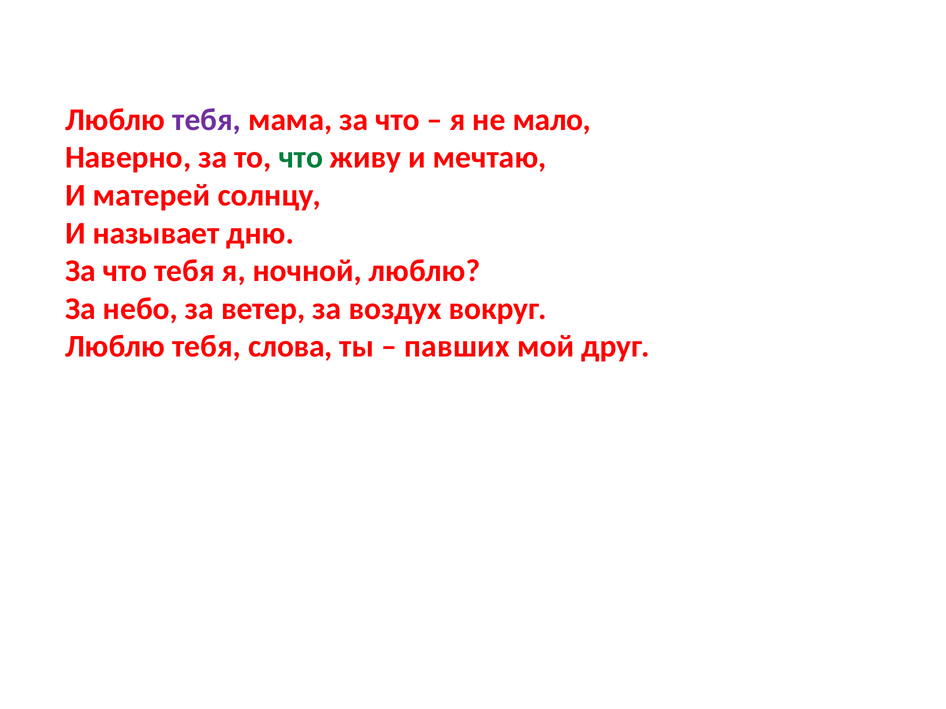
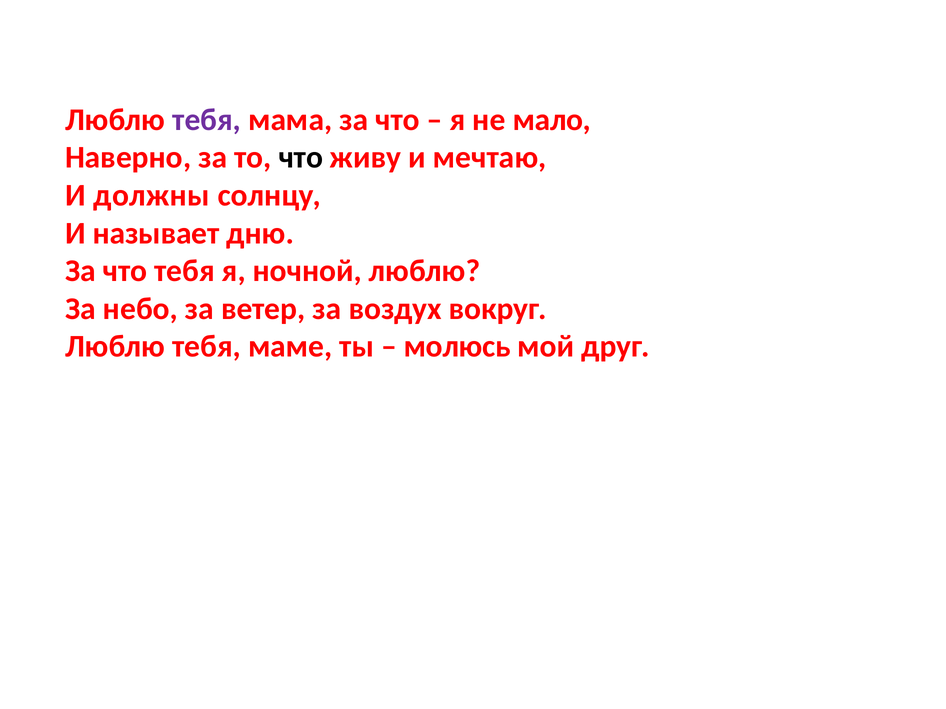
что at (301, 158) colour: green -> black
матерей: матерей -> должны
слова: слова -> маме
павших: павших -> молюсь
